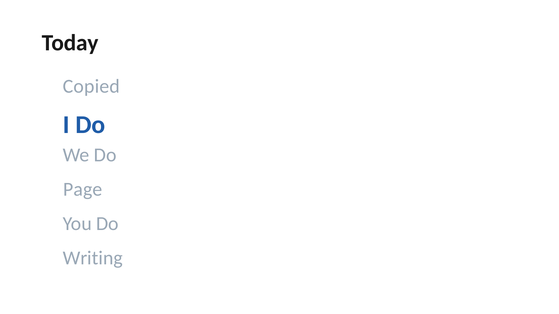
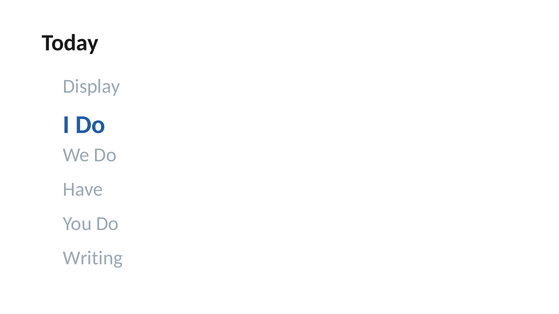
Copied: Copied -> Display
Page: Page -> Have
